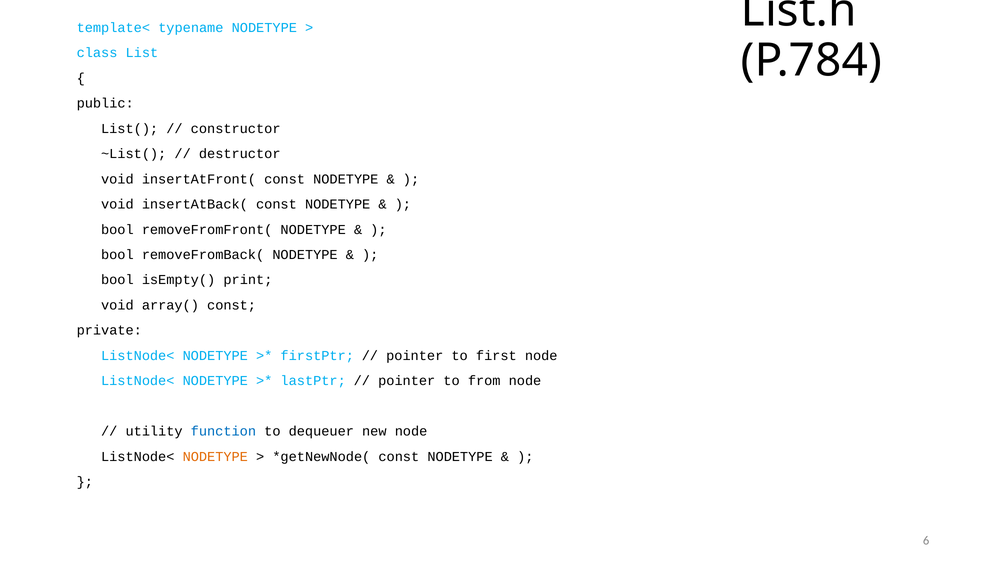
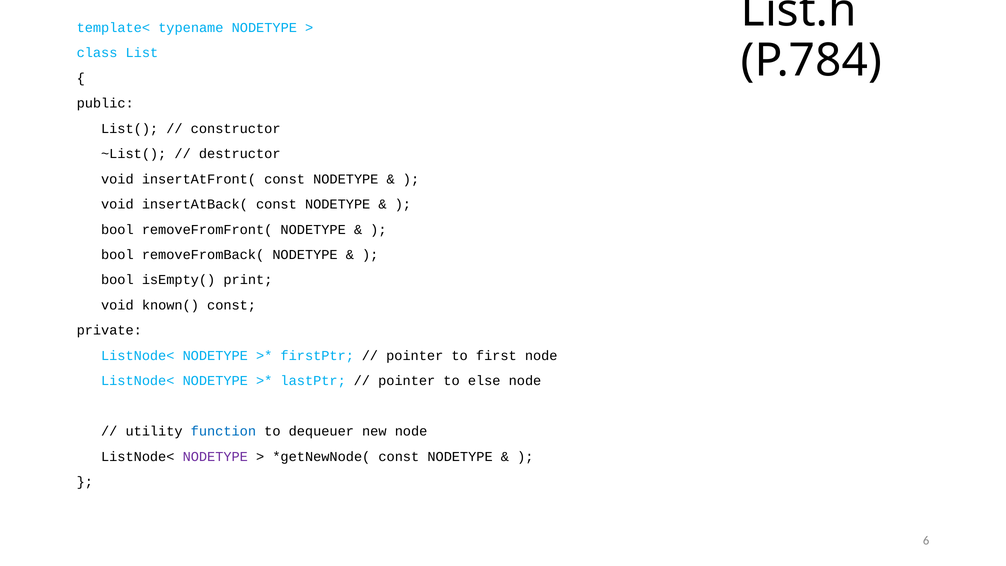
array(: array( -> known(
from: from -> else
NODETYPE at (215, 456) colour: orange -> purple
